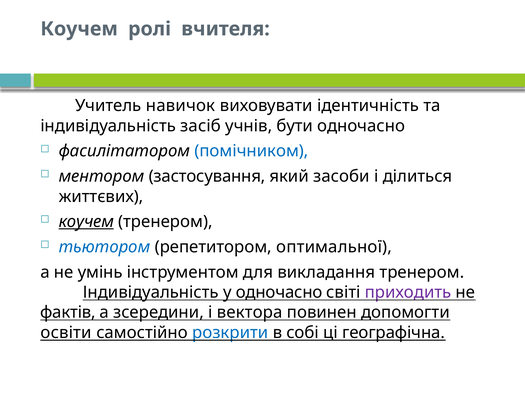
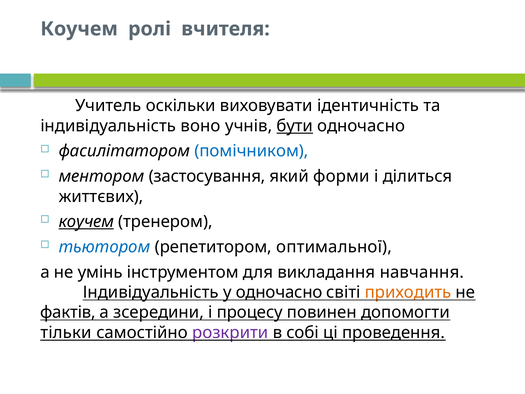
навичок: навичок -> оскільки
засіб: засіб -> воно
бути underline: none -> present
засоби: засоби -> форми
викладання тренером: тренером -> навчання
приходить colour: purple -> orange
вектора: вектора -> процесу
освіти: освіти -> тільки
розкрити colour: blue -> purple
географічна: географічна -> проведення
